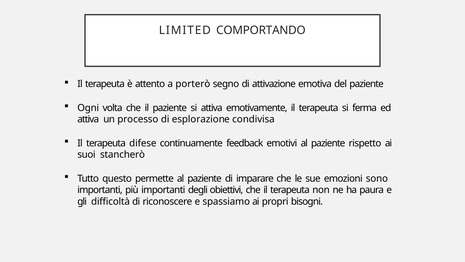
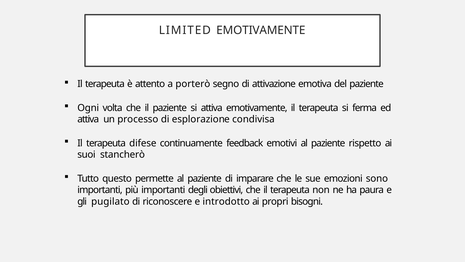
LIMITED COMPORTANDO: COMPORTANDO -> EMOTIVAMENTE
difficoltà: difficoltà -> pugilato
spassiamo: spassiamo -> introdotto
